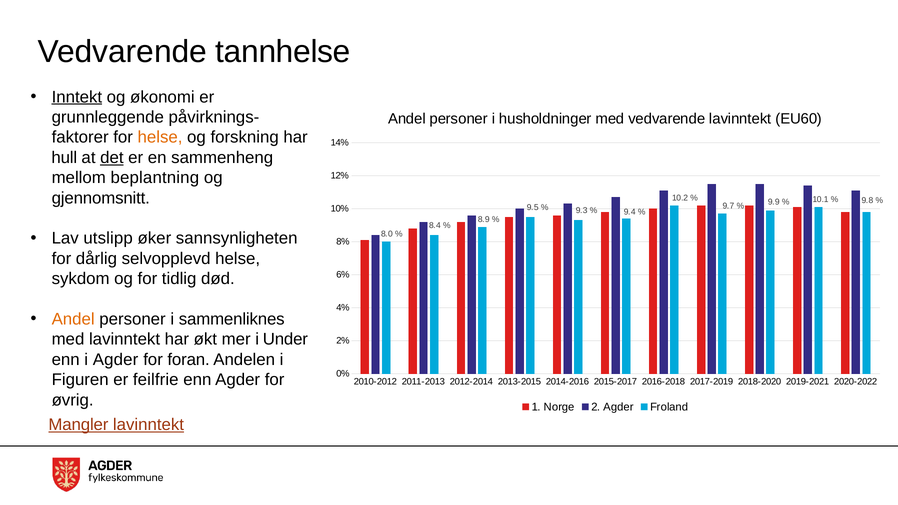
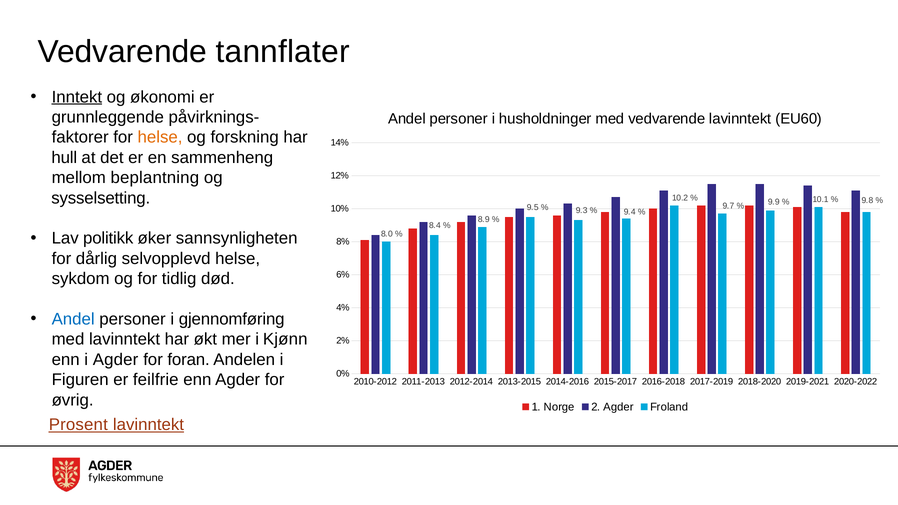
tannhelse: tannhelse -> tannflater
det underline: present -> none
gjennomsnitt: gjennomsnitt -> sysselsetting
utslipp: utslipp -> politikk
Andel at (73, 319) colour: orange -> blue
sammenliknes: sammenliknes -> gjennomføring
Under: Under -> Kjønn
Mangler: Mangler -> Prosent
